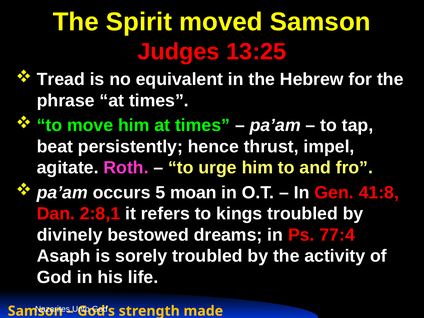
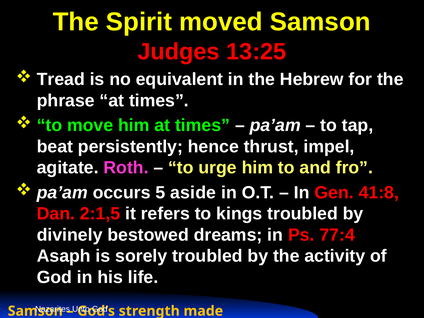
moan: moan -> aside
2:8,1: 2:8,1 -> 2:1,5
